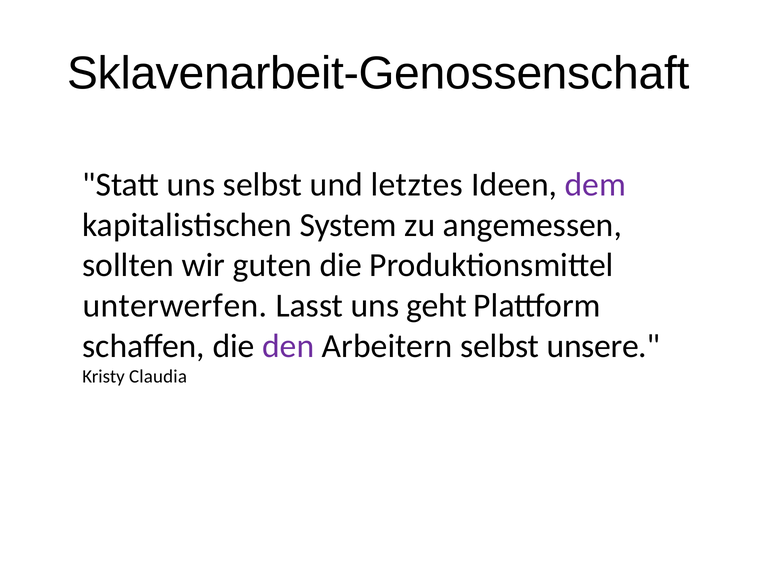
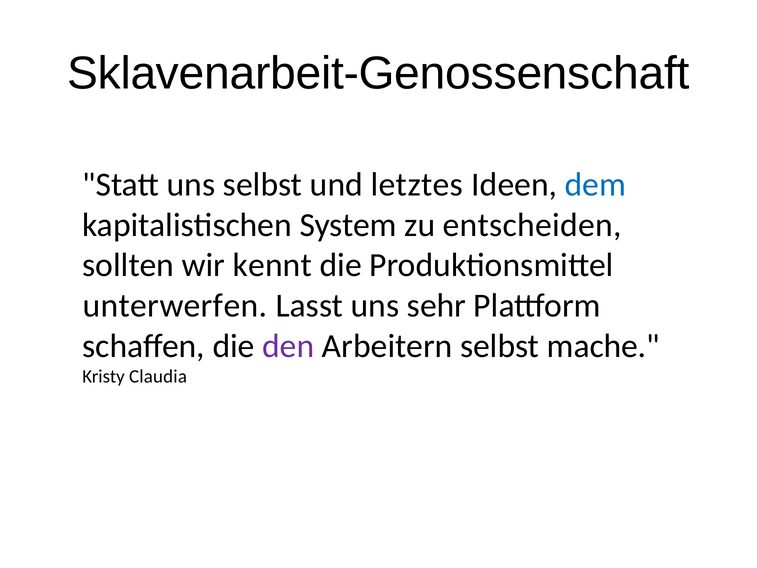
dem colour: purple -> blue
angemessen: angemessen -> entscheiden
guten: guten -> kennt
geht: geht -> sehr
unsere: unsere -> mache
